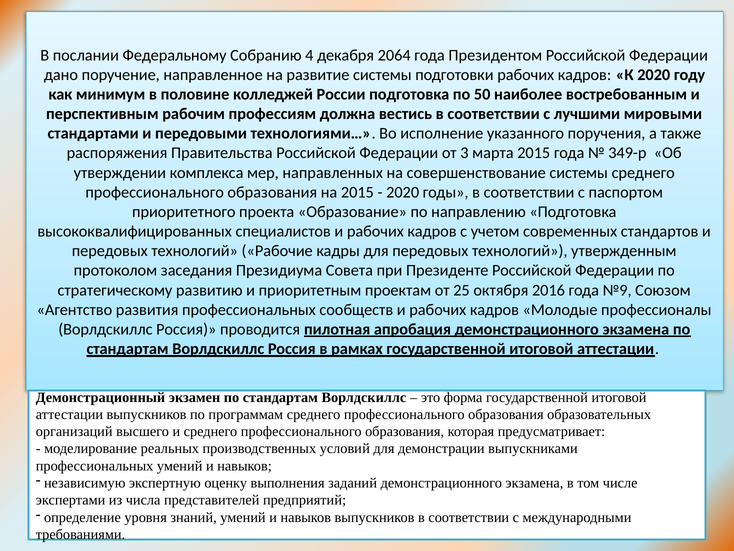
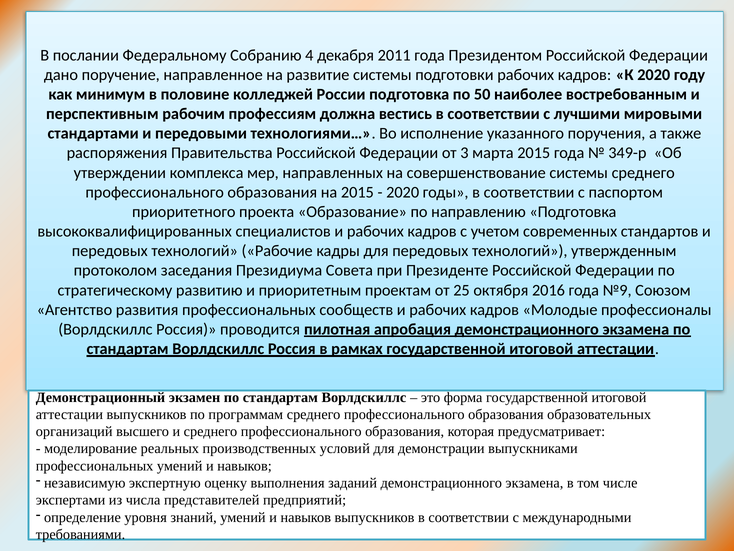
2064: 2064 -> 2011
